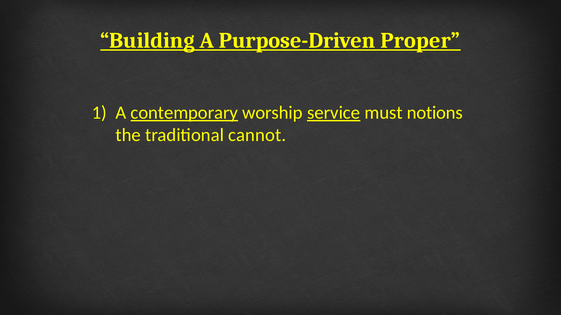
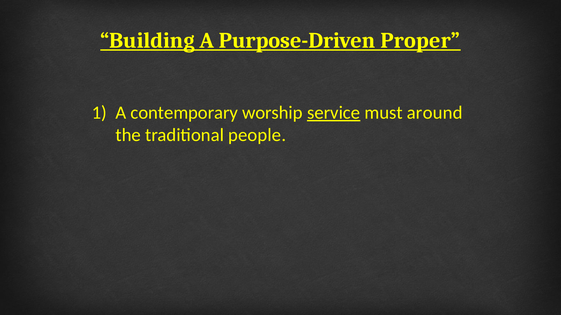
contemporary underline: present -> none
notions: notions -> around
cannot: cannot -> people
